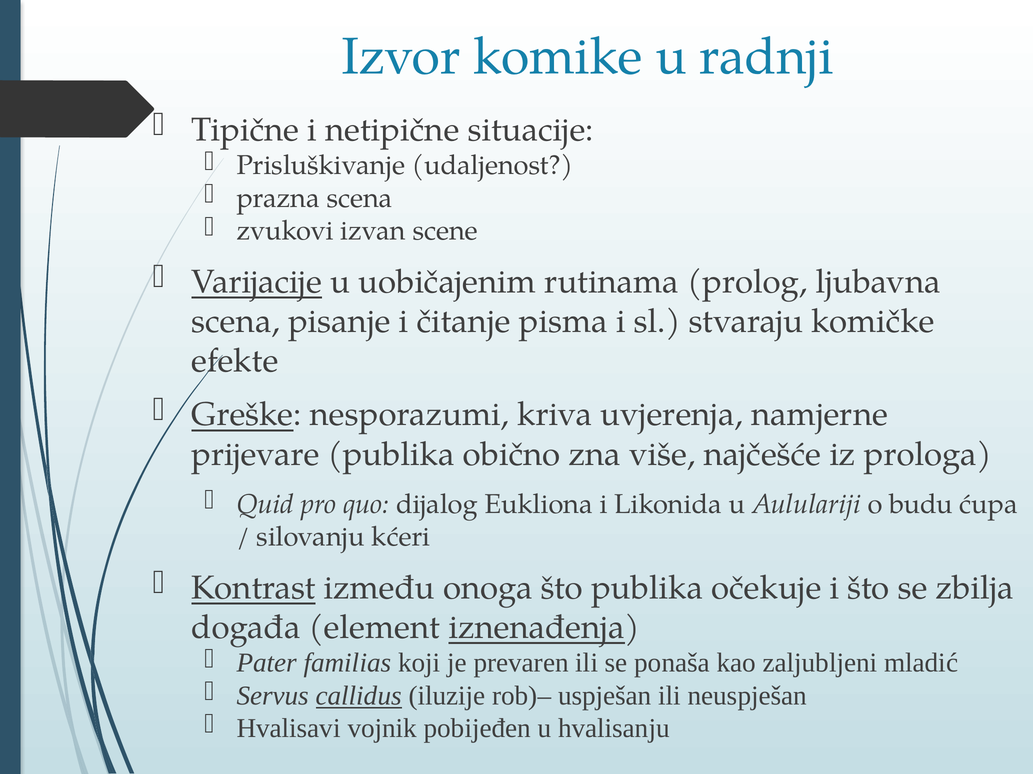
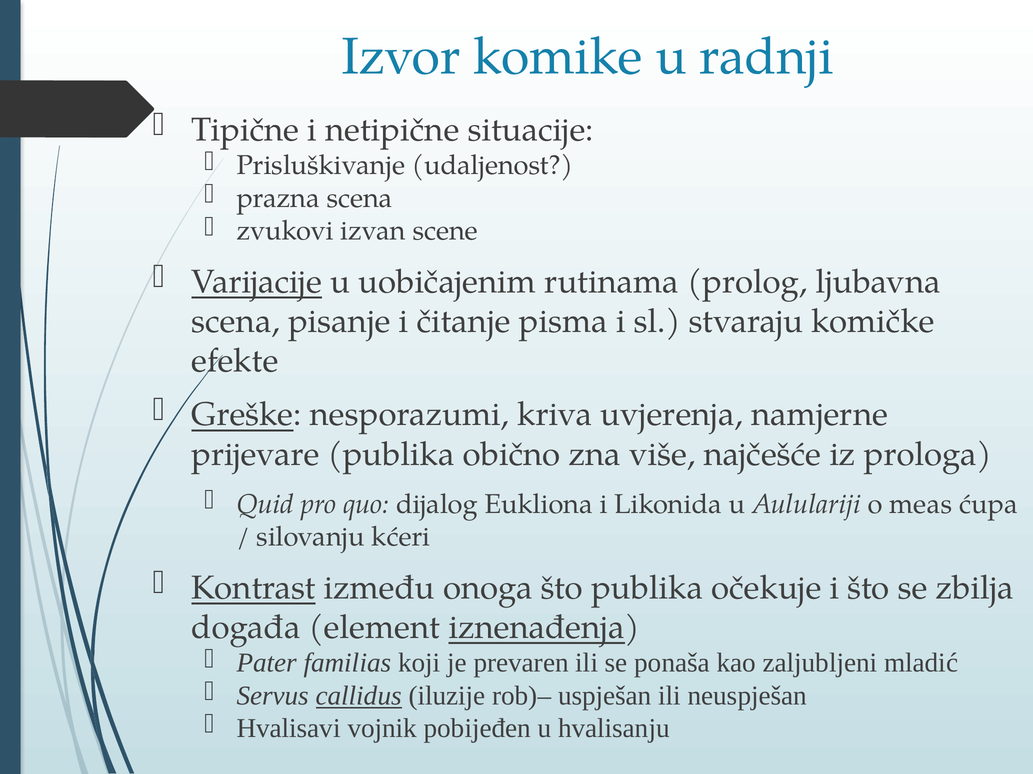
budu: budu -> meas
